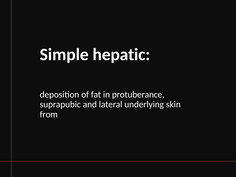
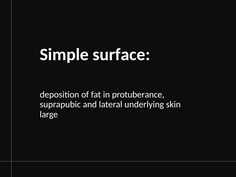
hepatic: hepatic -> surface
from: from -> large
